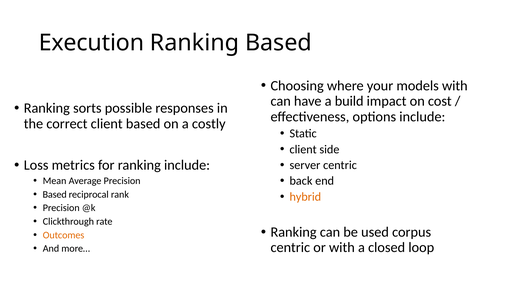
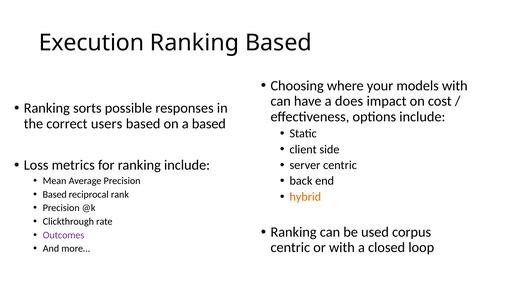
build: build -> does
correct client: client -> users
a costly: costly -> based
Outcomes colour: orange -> purple
